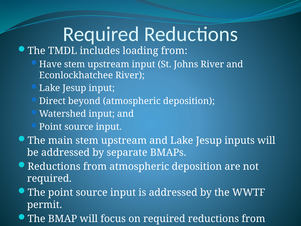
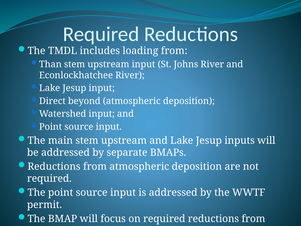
Have: Have -> Than
